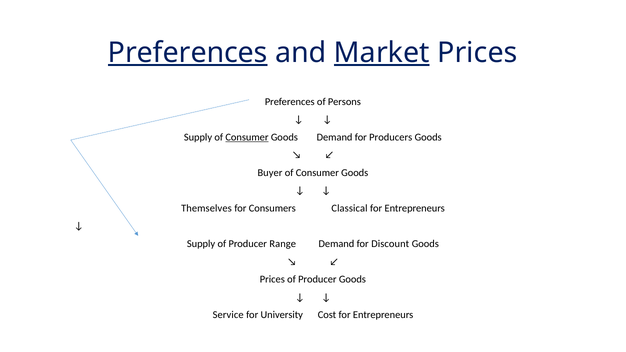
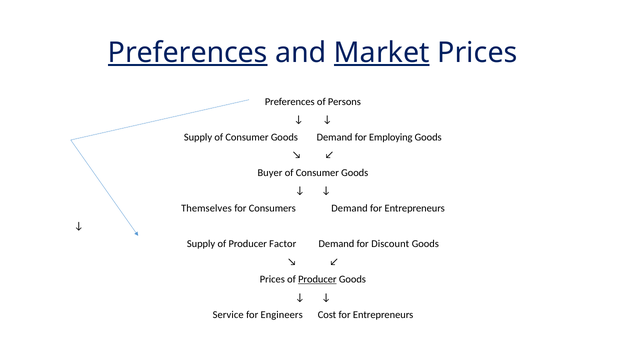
Consumer at (247, 137) underline: present -> none
Producers: Producers -> Employing
Consumers Classical: Classical -> Demand
Range: Range -> Factor
Producer at (317, 279) underline: none -> present
University: University -> Engineers
